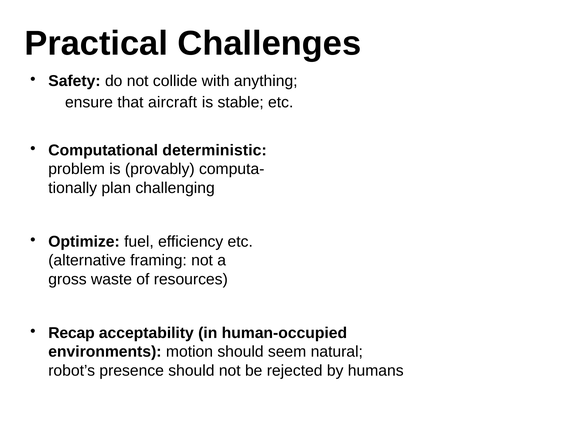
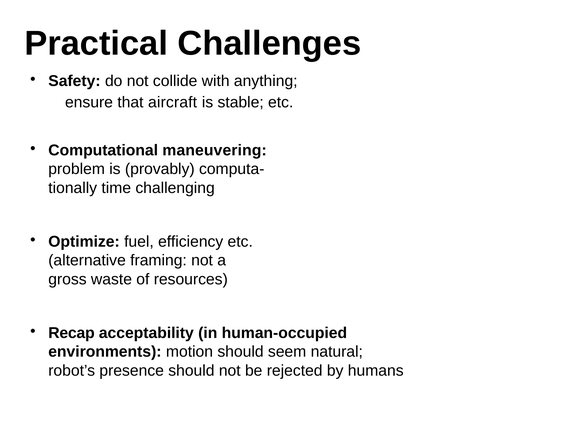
deterministic: deterministic -> maneuvering
plan: plan -> time
